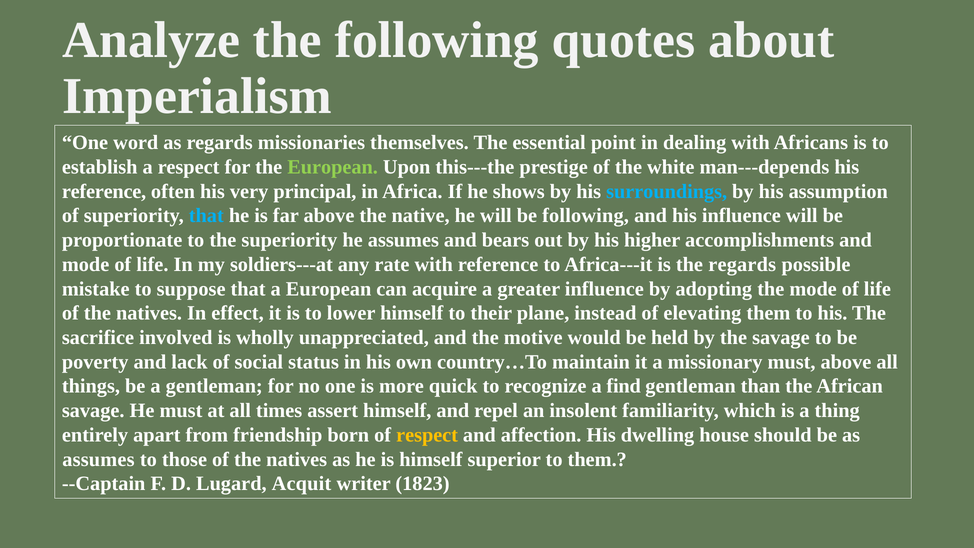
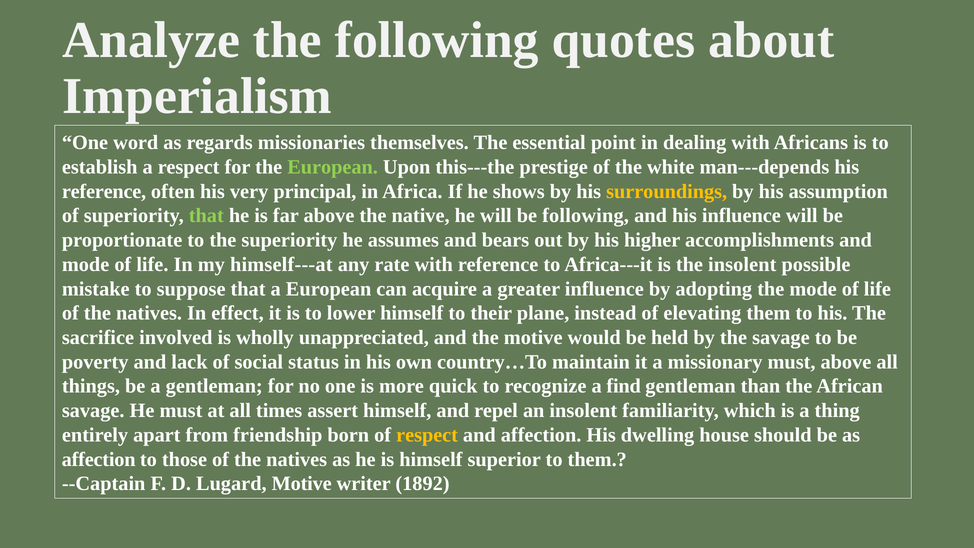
surroundings colour: light blue -> yellow
that at (206, 216) colour: light blue -> light green
soldiers---at: soldiers---at -> himself---at
the regards: regards -> insolent
assumes at (98, 459): assumes -> affection
Lugard Acquit: Acquit -> Motive
1823: 1823 -> 1892
